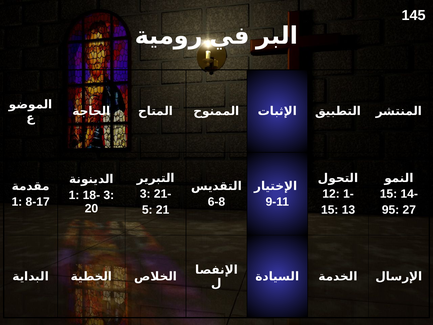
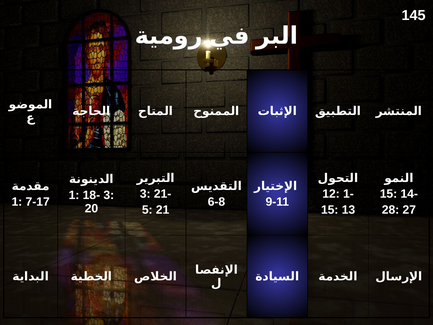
8-17: 8-17 -> 7-17
95: 95 -> 28
